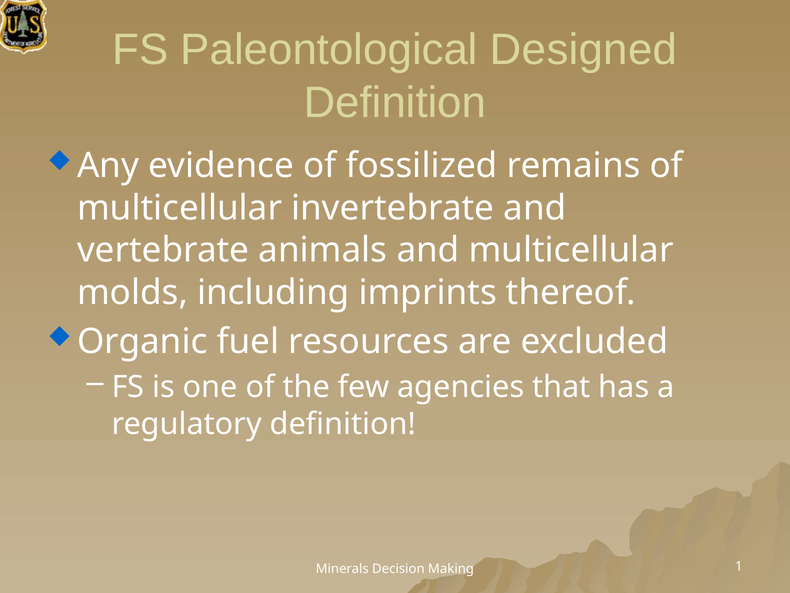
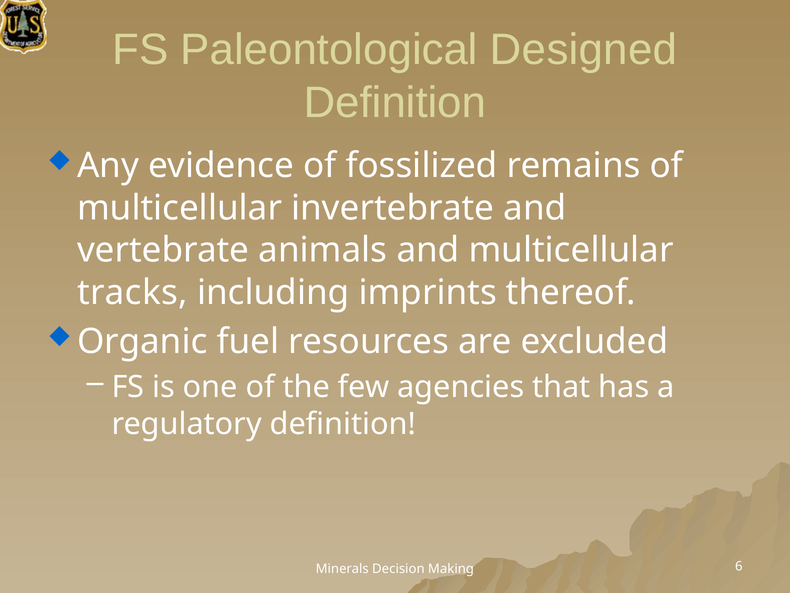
molds: molds -> tracks
1: 1 -> 6
